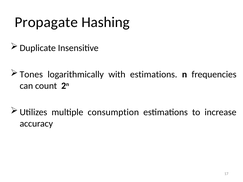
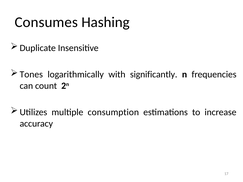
Propagate: Propagate -> Consumes
with estimations: estimations -> significantly
